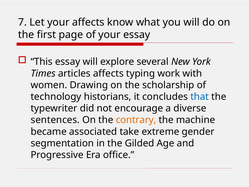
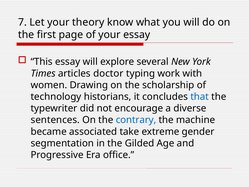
your affects: affects -> theory
articles affects: affects -> doctor
contrary colour: orange -> blue
